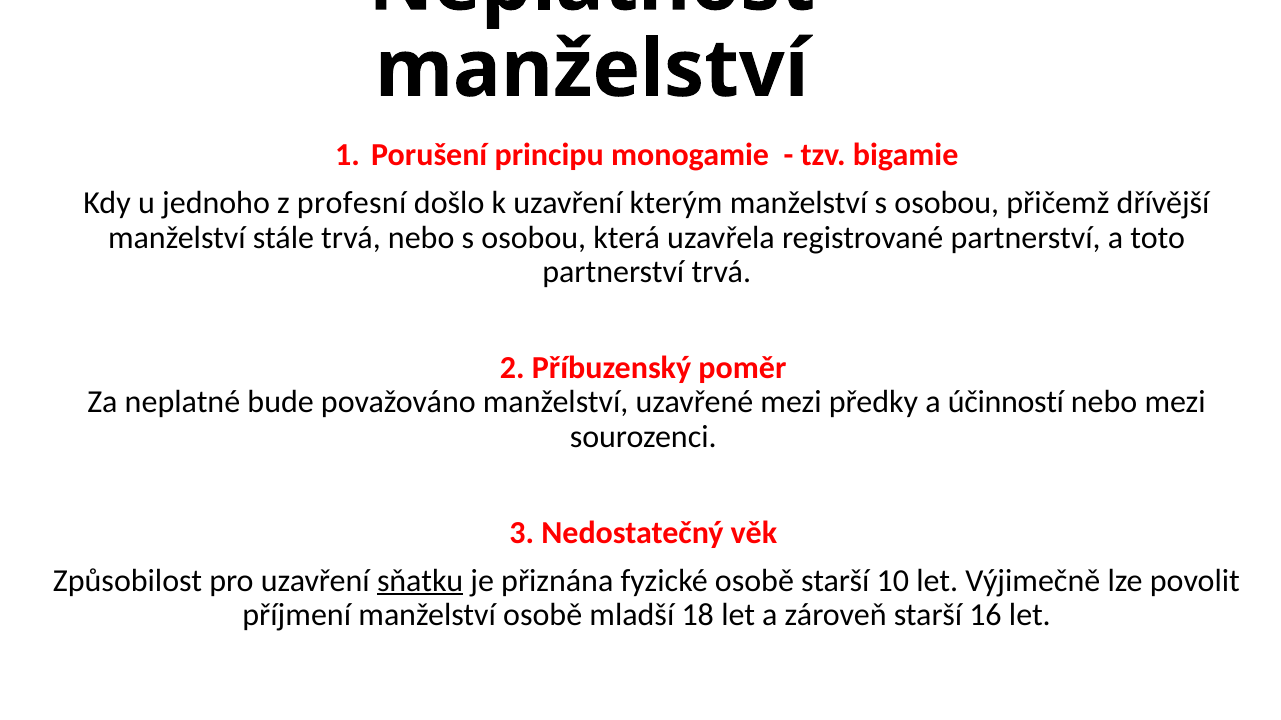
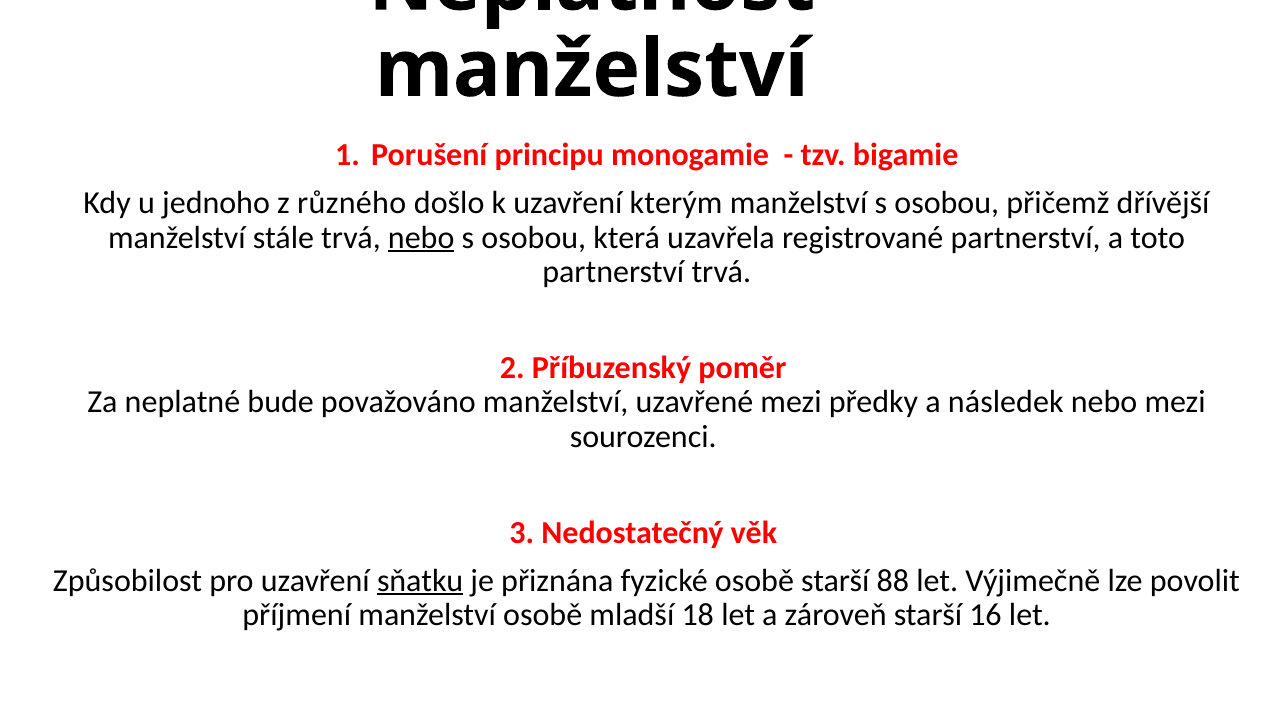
profesní: profesní -> různého
nebo at (421, 238) underline: none -> present
účinností: účinností -> následek
10: 10 -> 88
